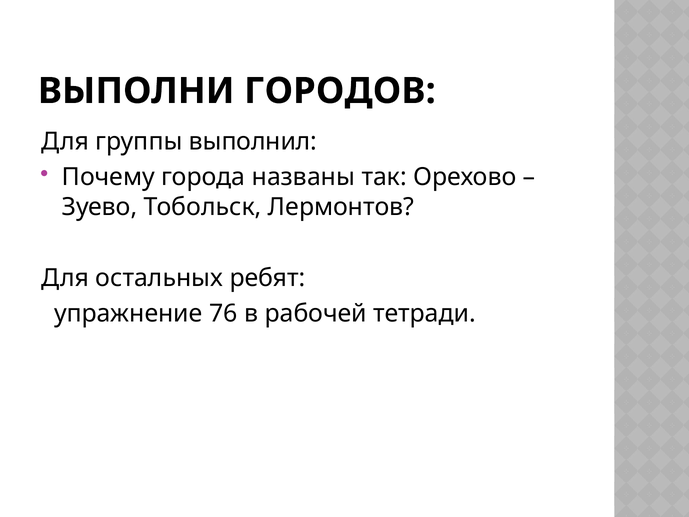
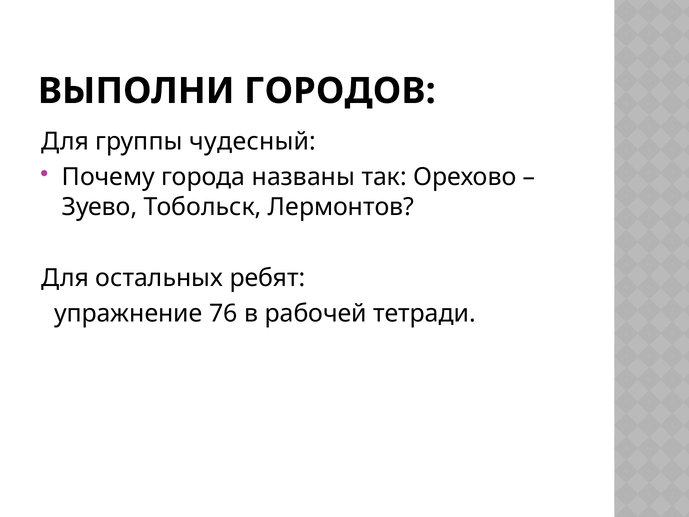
выполнил: выполнил -> чудесный
